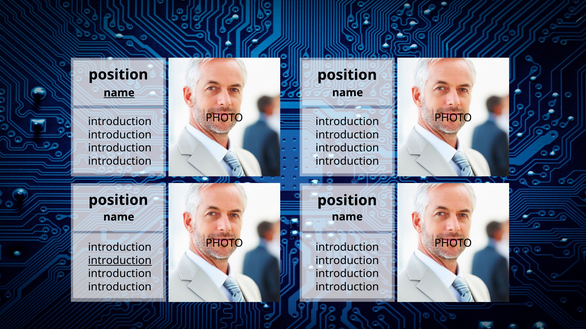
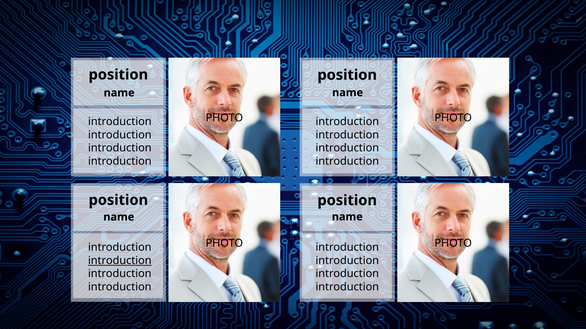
name at (119, 93) underline: present -> none
